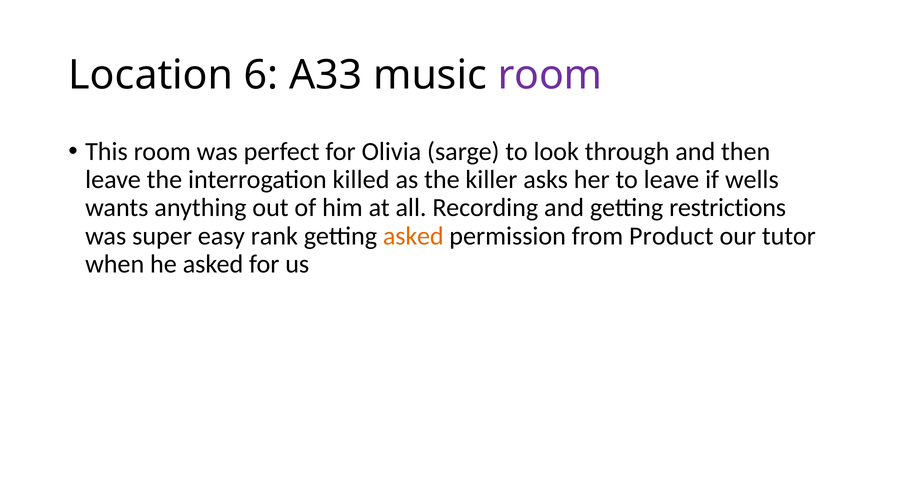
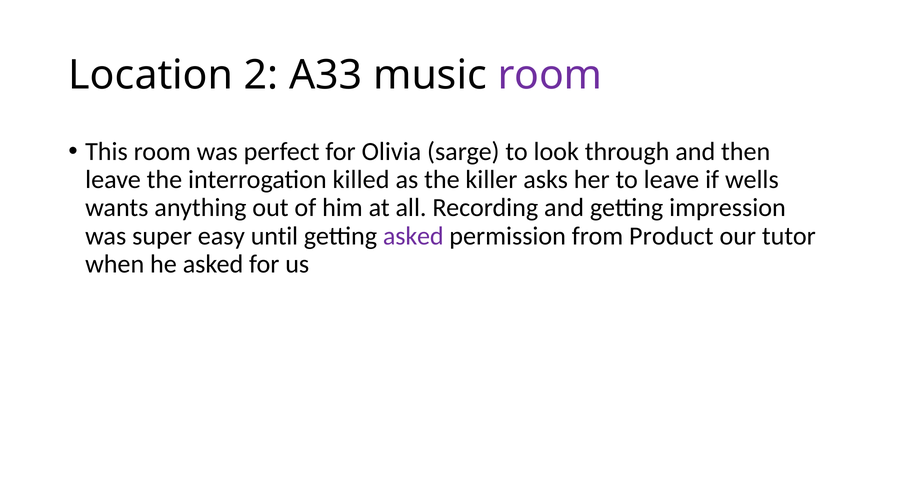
6: 6 -> 2
restrictions: restrictions -> impression
rank: rank -> until
asked at (413, 236) colour: orange -> purple
